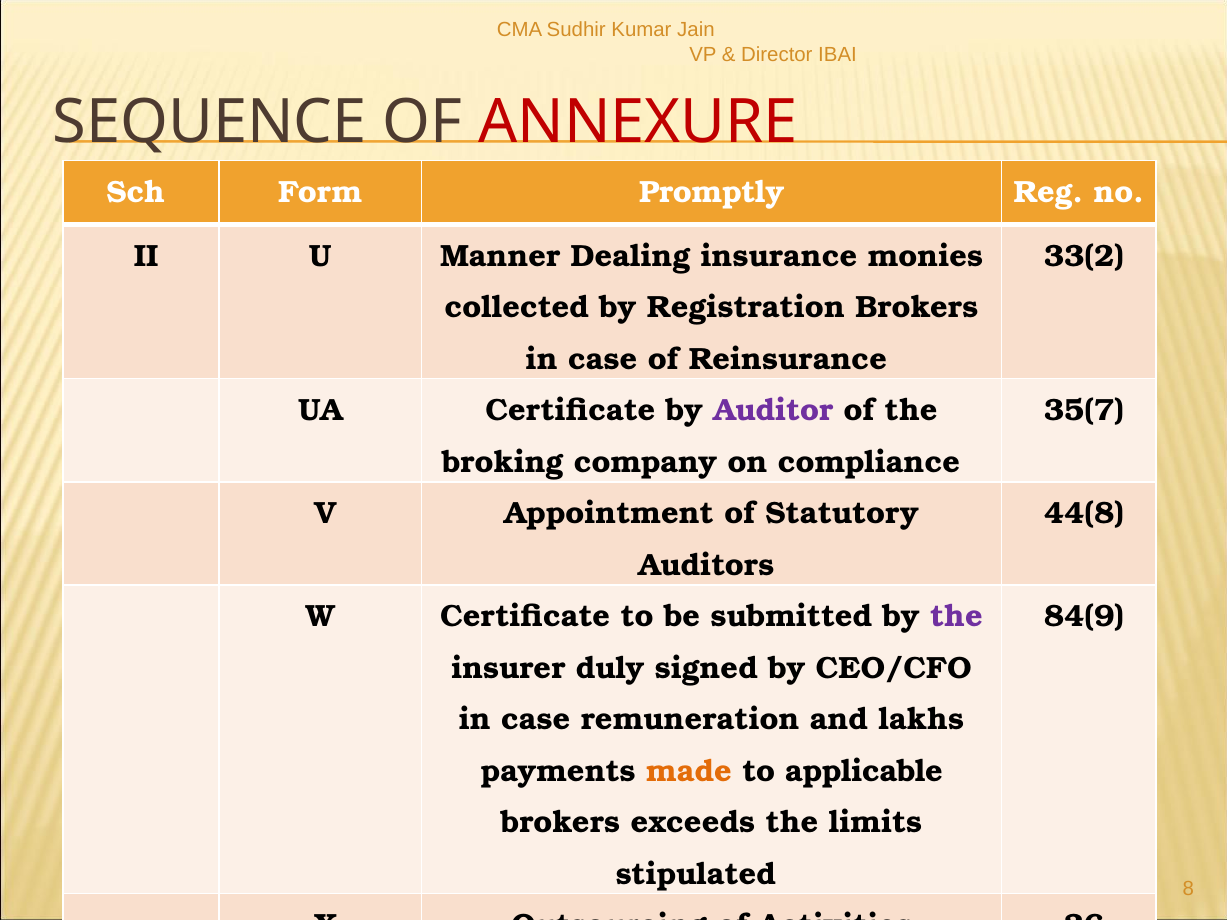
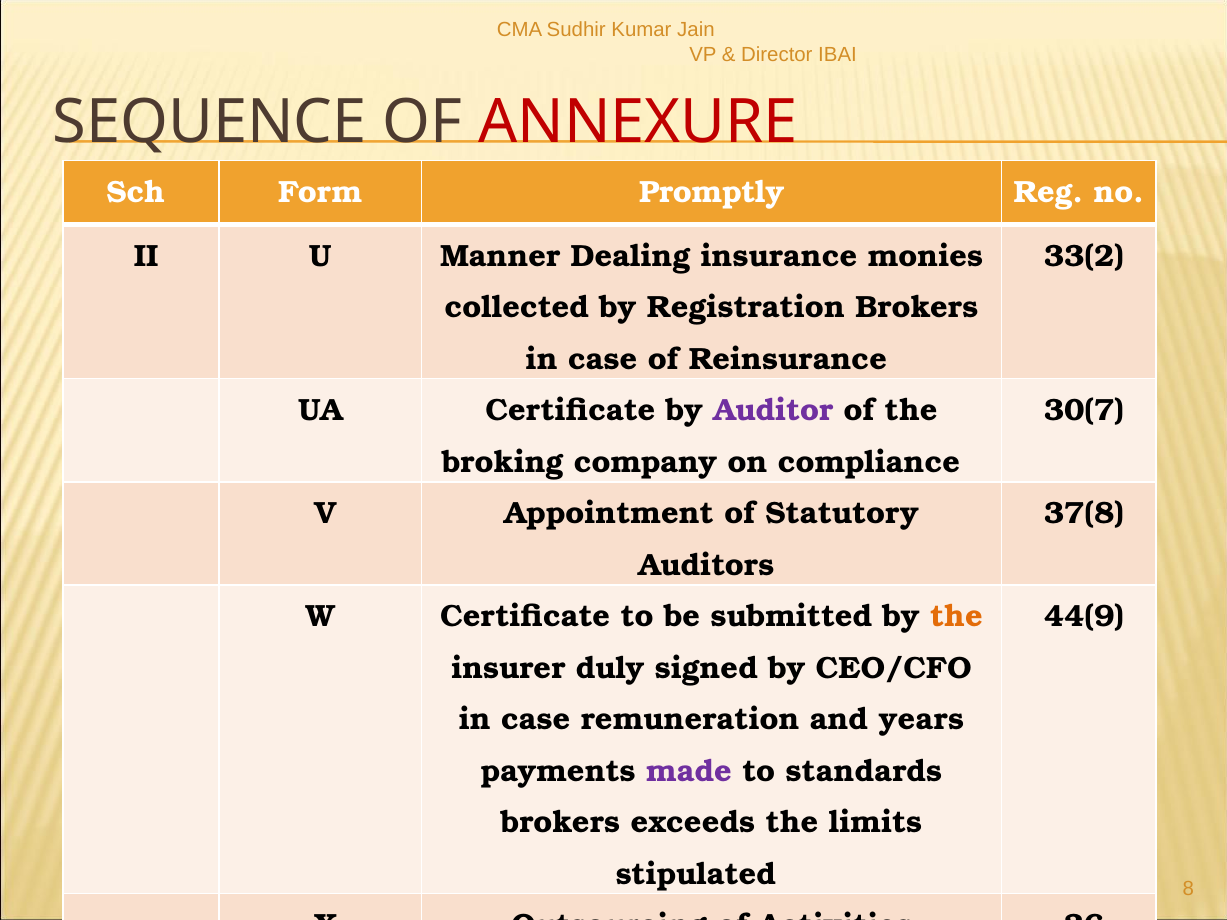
35(7: 35(7 -> 30(7
44(8: 44(8 -> 37(8
the at (956, 617) colour: purple -> orange
84(9: 84(9 -> 44(9
lakhs: lakhs -> years
made colour: orange -> purple
applicable: applicable -> standards
